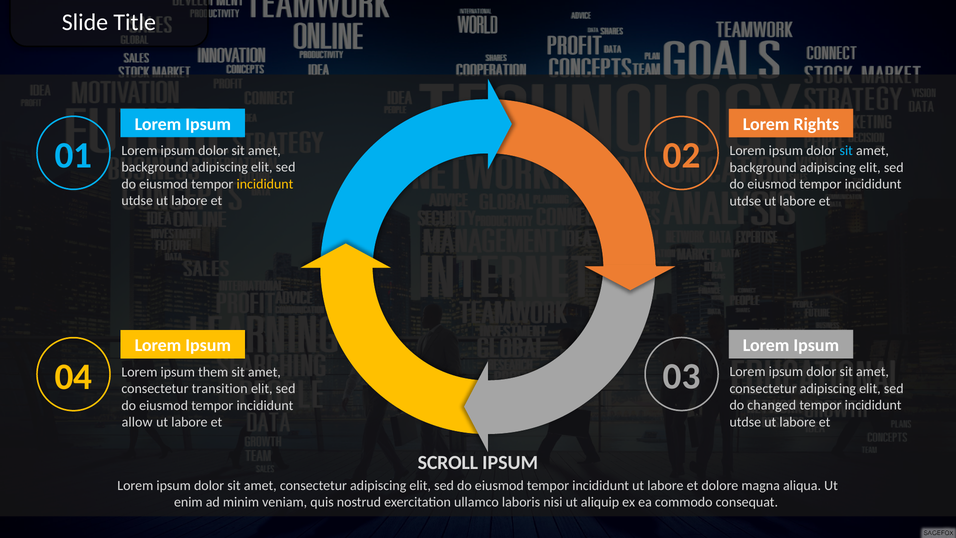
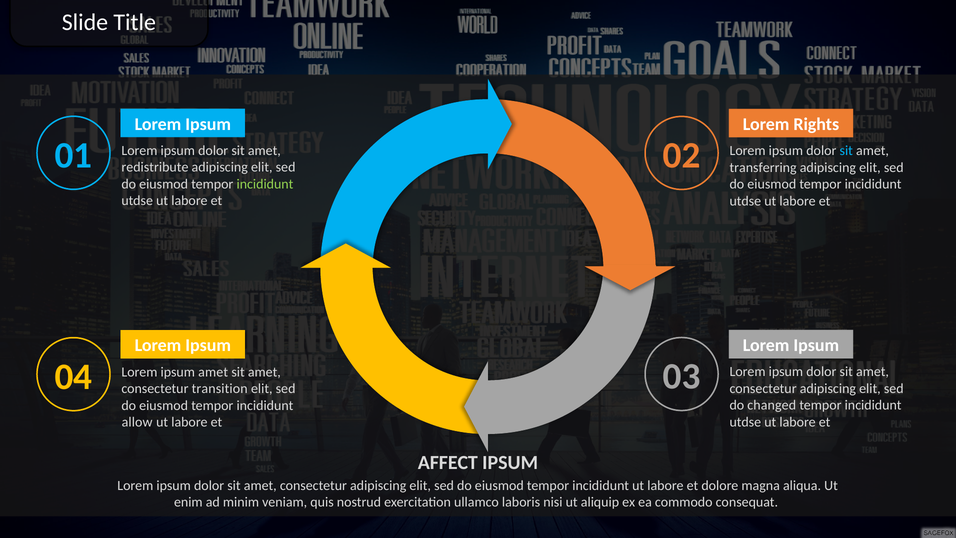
background at (155, 167): background -> redistribute
background at (763, 167): background -> transferring
incididunt at (265, 184) colour: yellow -> light green
ipsum them: them -> amet
SCROLL: SCROLL -> AFFECT
